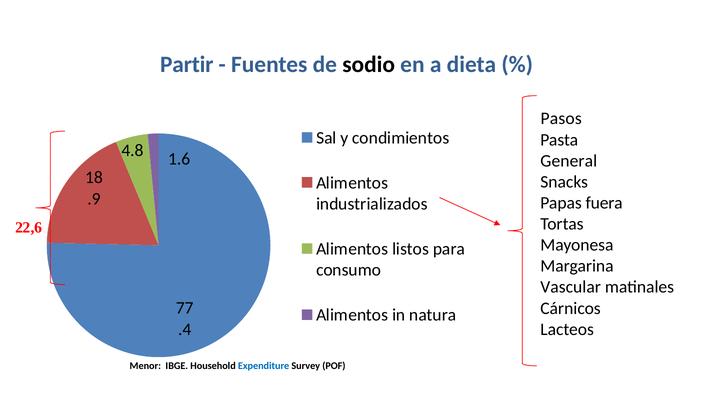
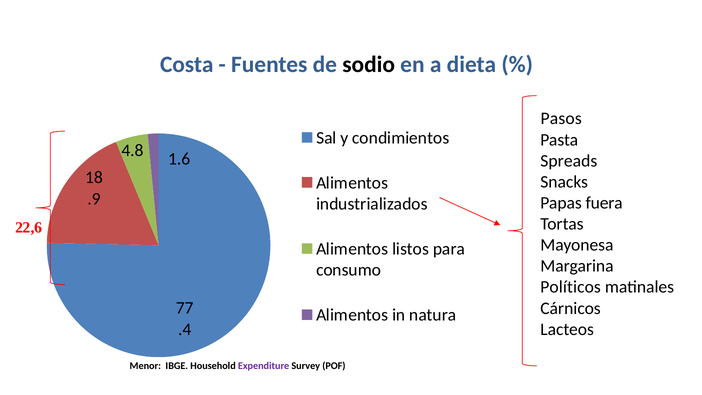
Partir: Partir -> Costa
General: General -> Spreads
Vascular: Vascular -> Políticos
Expenditure colour: blue -> purple
